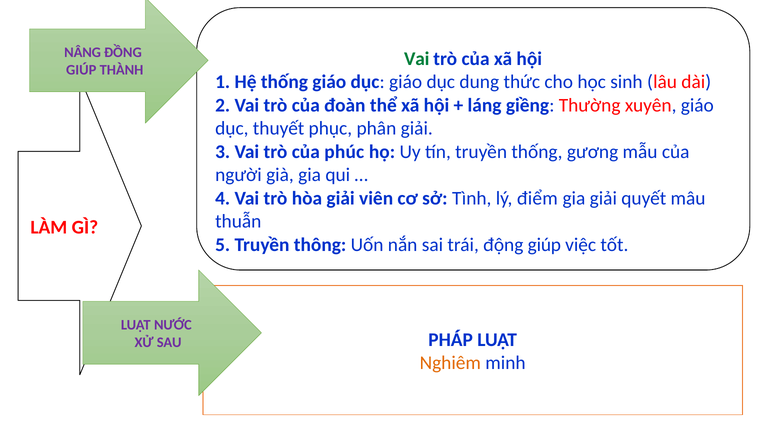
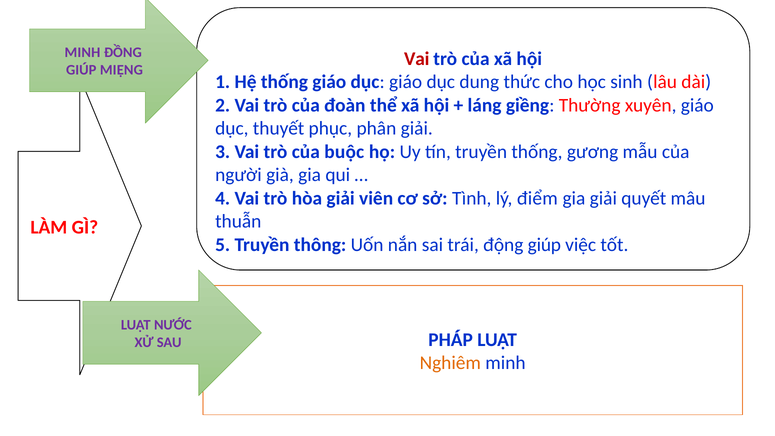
NÂNG at (83, 53): NÂNG -> MINH
Vai at (417, 59) colour: green -> red
THÀNH: THÀNH -> MIỆNG
phúc: phúc -> buộc
